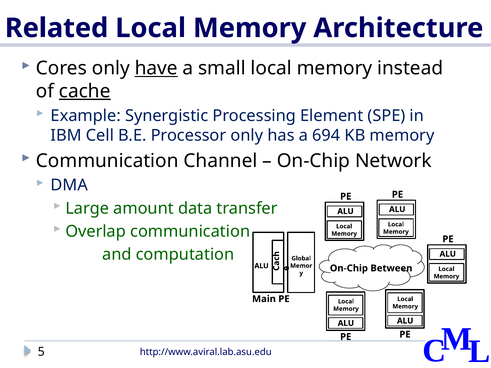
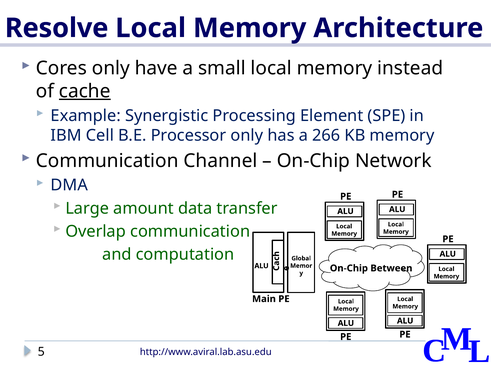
Related: Related -> Resolve
have underline: present -> none
694: 694 -> 266
